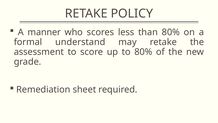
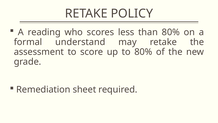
manner: manner -> reading
